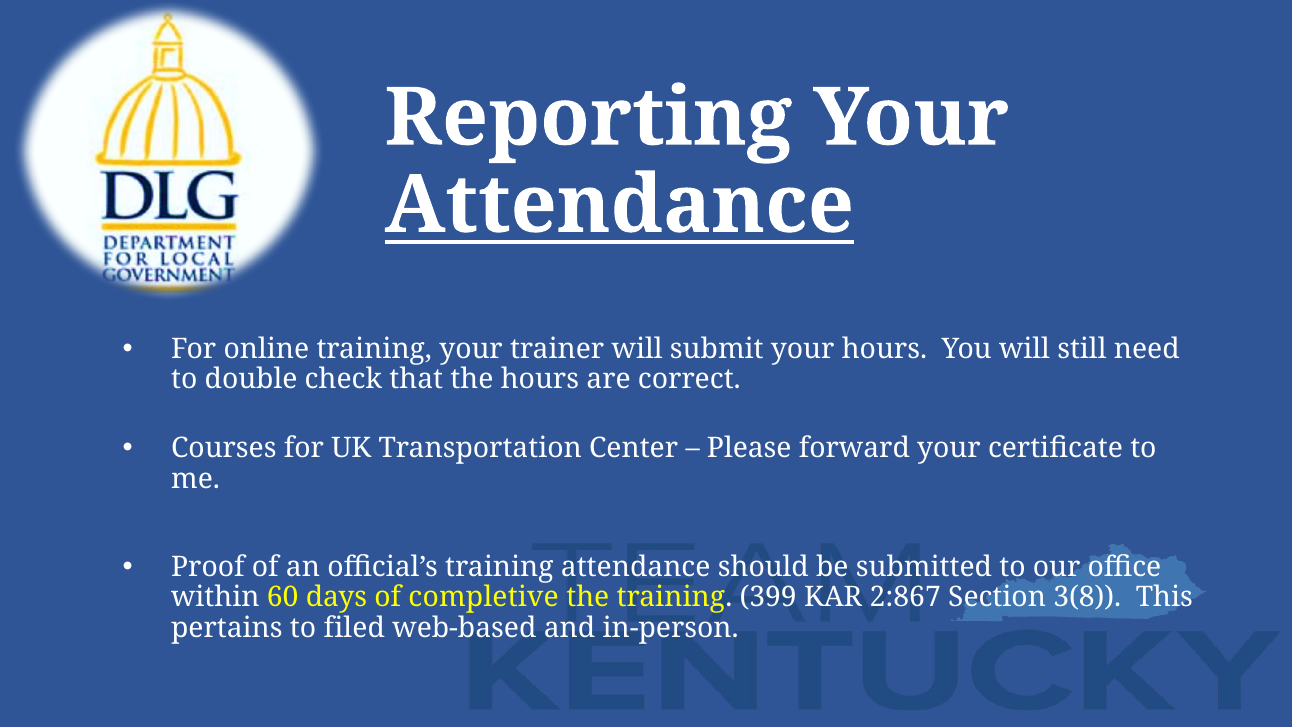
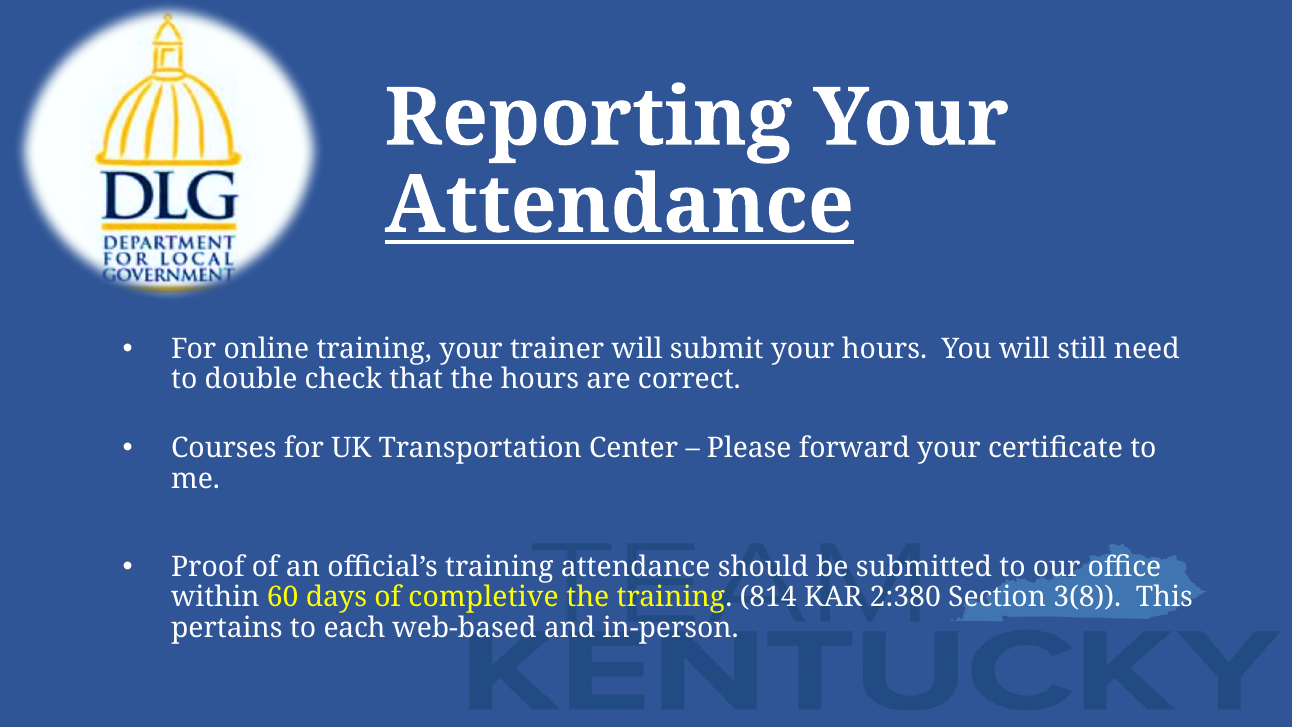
399: 399 -> 814
2:867: 2:867 -> 2:380
filed: filed -> each
